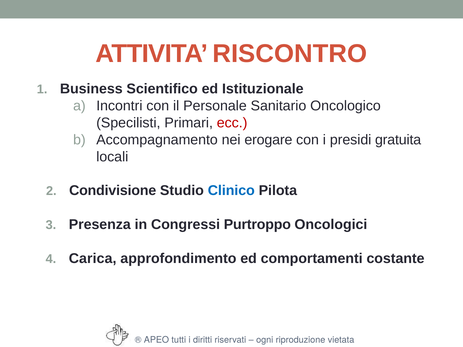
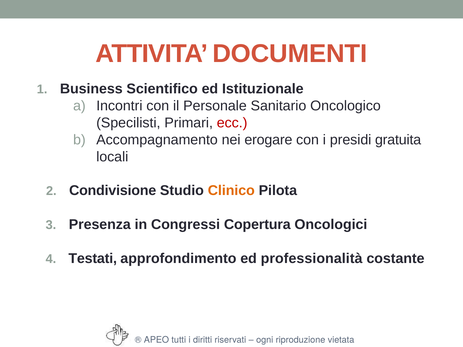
RISCONTRO: RISCONTRO -> DOCUMENTI
Clinico colour: blue -> orange
Purtroppo: Purtroppo -> Copertura
Carica: Carica -> Testati
comportamenti: comportamenti -> professionalità
